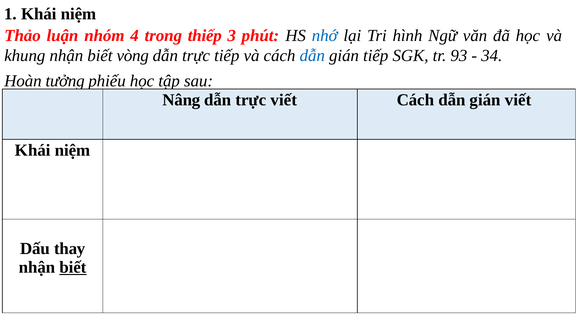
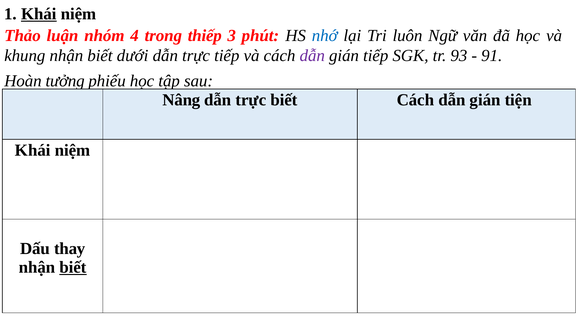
Khái at (39, 14) underline: none -> present
hình: hình -> luôn
vòng: vòng -> dưới
dẫn at (312, 56) colour: blue -> purple
34: 34 -> 91
trực viết: viết -> biết
gián viết: viết -> tiện
